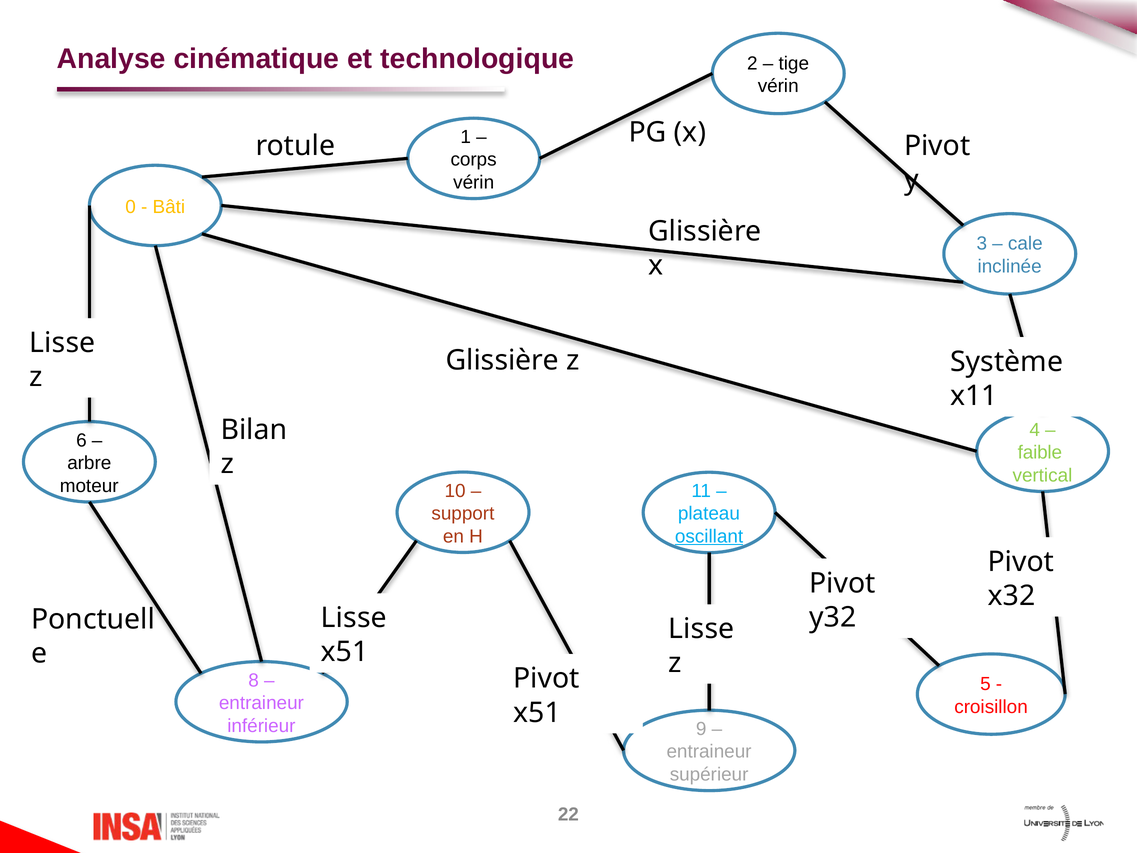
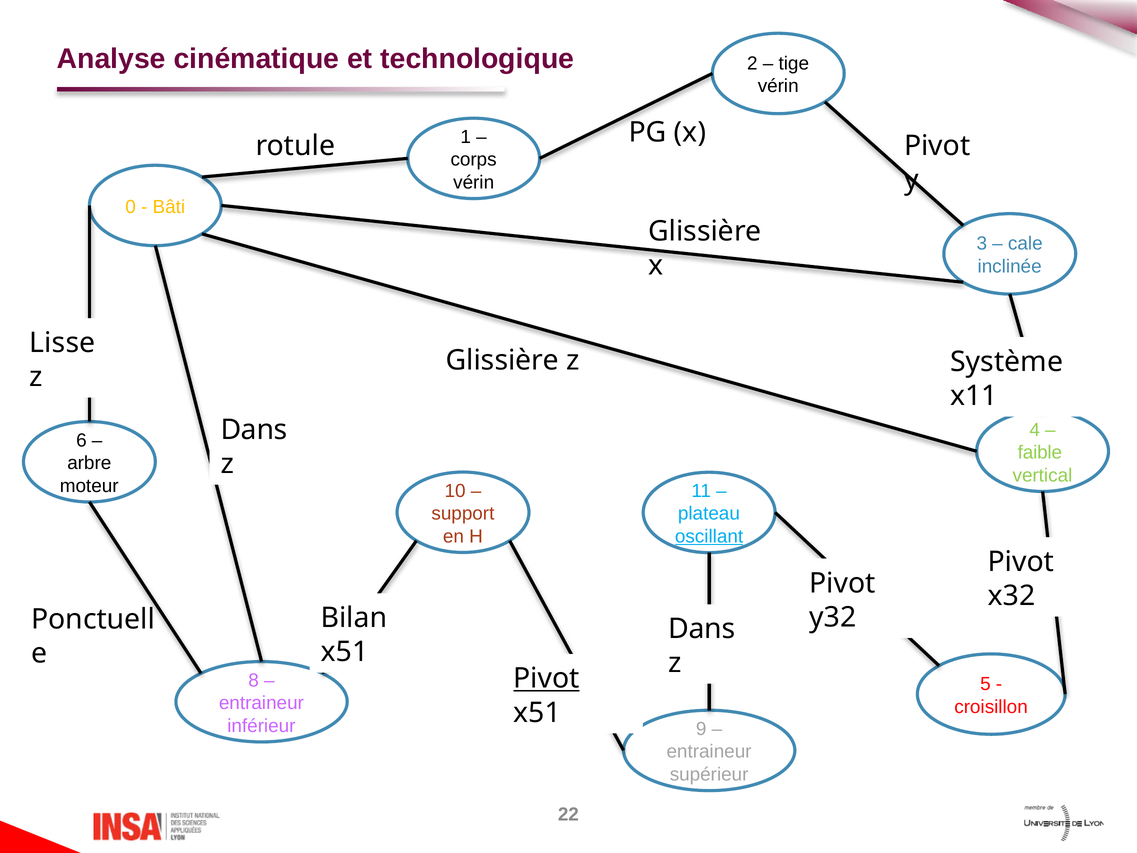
Bilan at (254, 430): Bilan -> Dans
Lisse at (354, 618): Lisse -> Bilan
Lisse at (701, 629): Lisse -> Dans
Pivot at (546, 678) underline: none -> present
